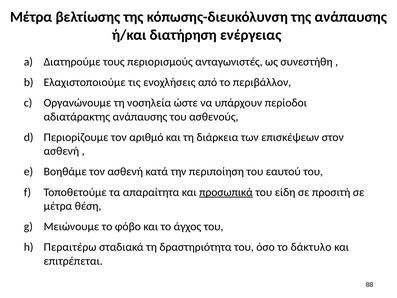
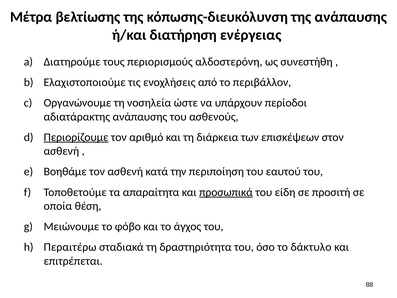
ανταγωνιστές: ανταγωνιστές -> αλδοστερόνη
Περιορίζουμε underline: none -> present
μέτρα at (58, 206): μέτρα -> οποία
